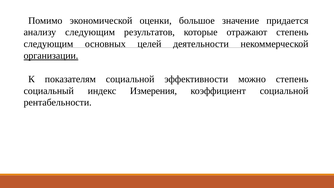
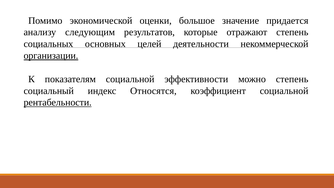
следующим at (48, 44): следующим -> социальных
Измерения: Измерения -> Относятся
рентабельности underline: none -> present
